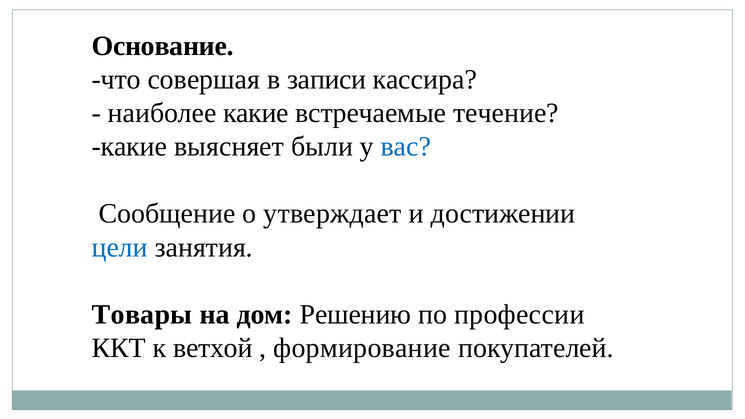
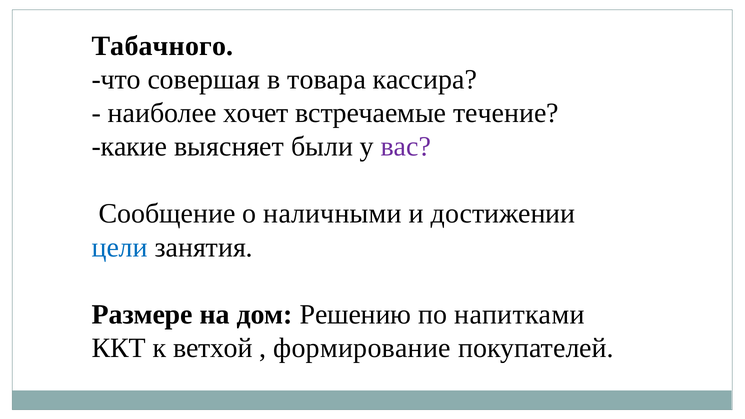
Основание: Основание -> Табачного
записи: записи -> товара
наиболее какие: какие -> хочет
вас colour: blue -> purple
утверждает: утверждает -> наличными
Товары: Товары -> Размере
профессии: профессии -> напитками
